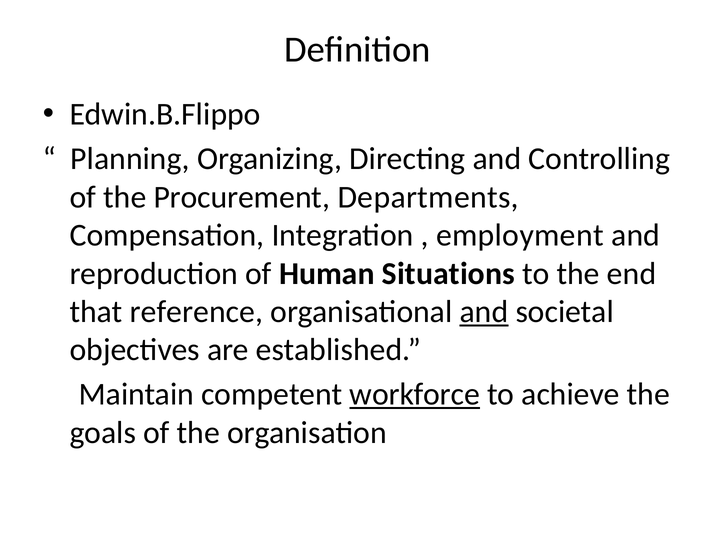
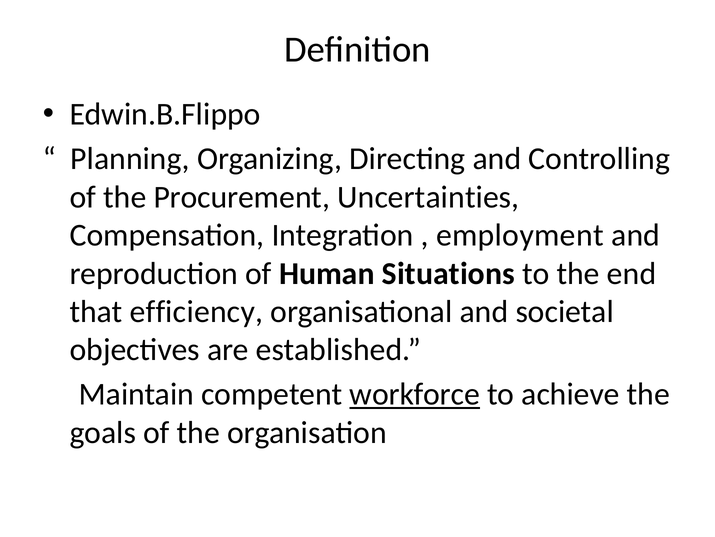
Departments: Departments -> Uncertainties
reference: reference -> efficiency
and at (484, 311) underline: present -> none
